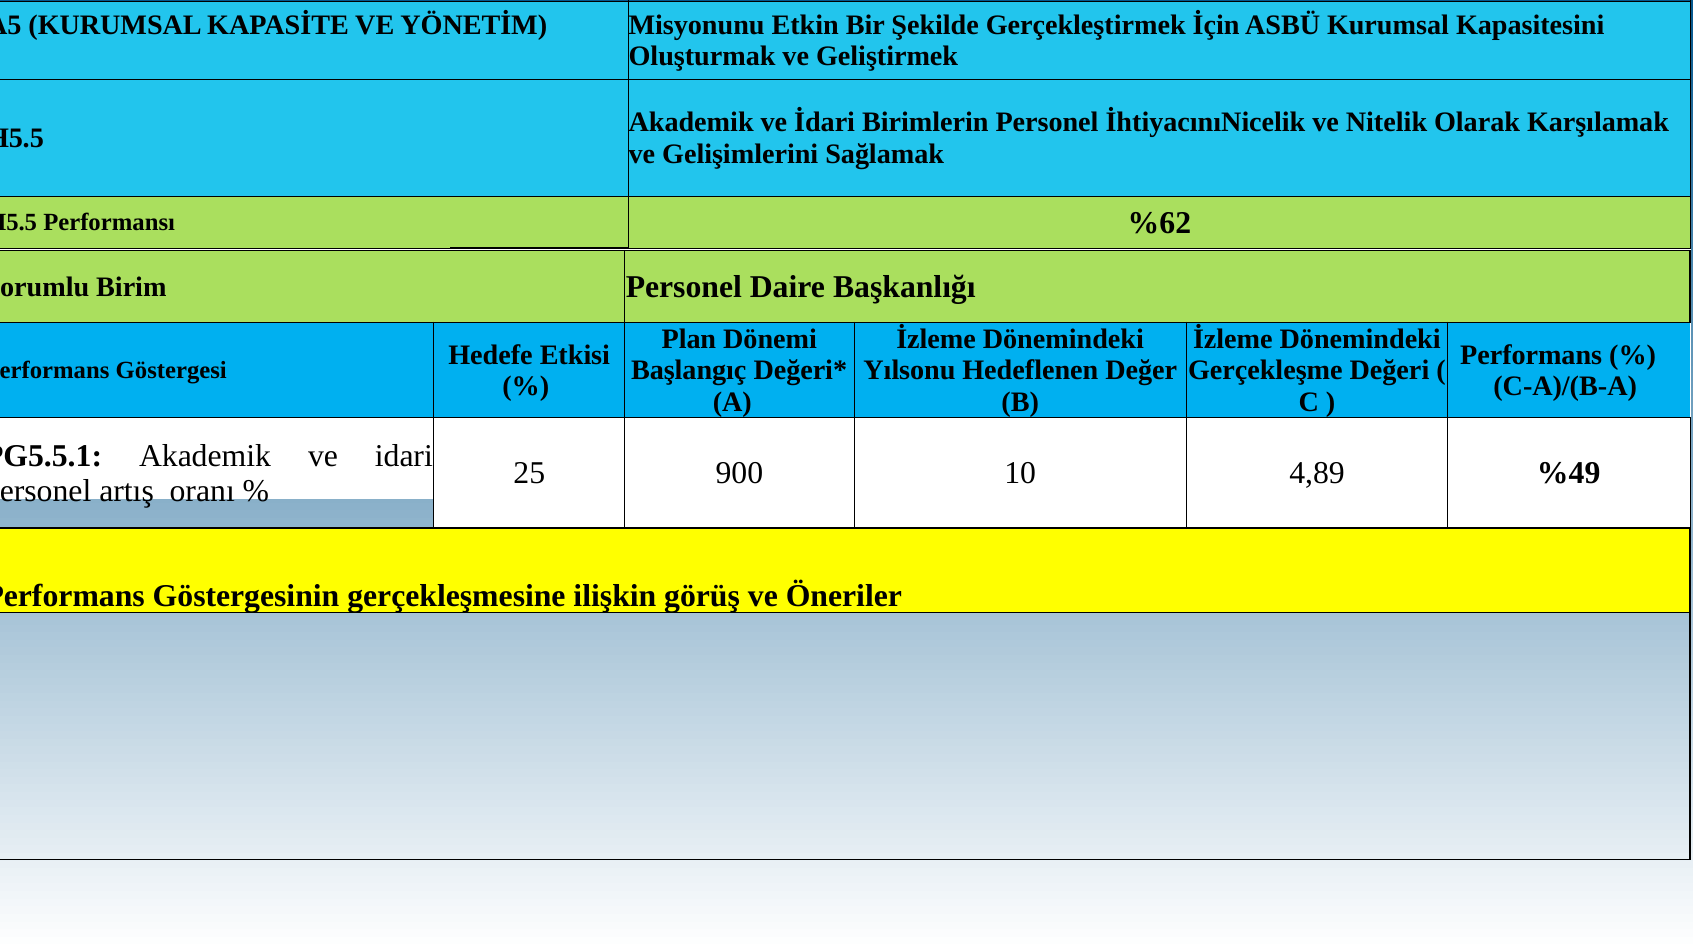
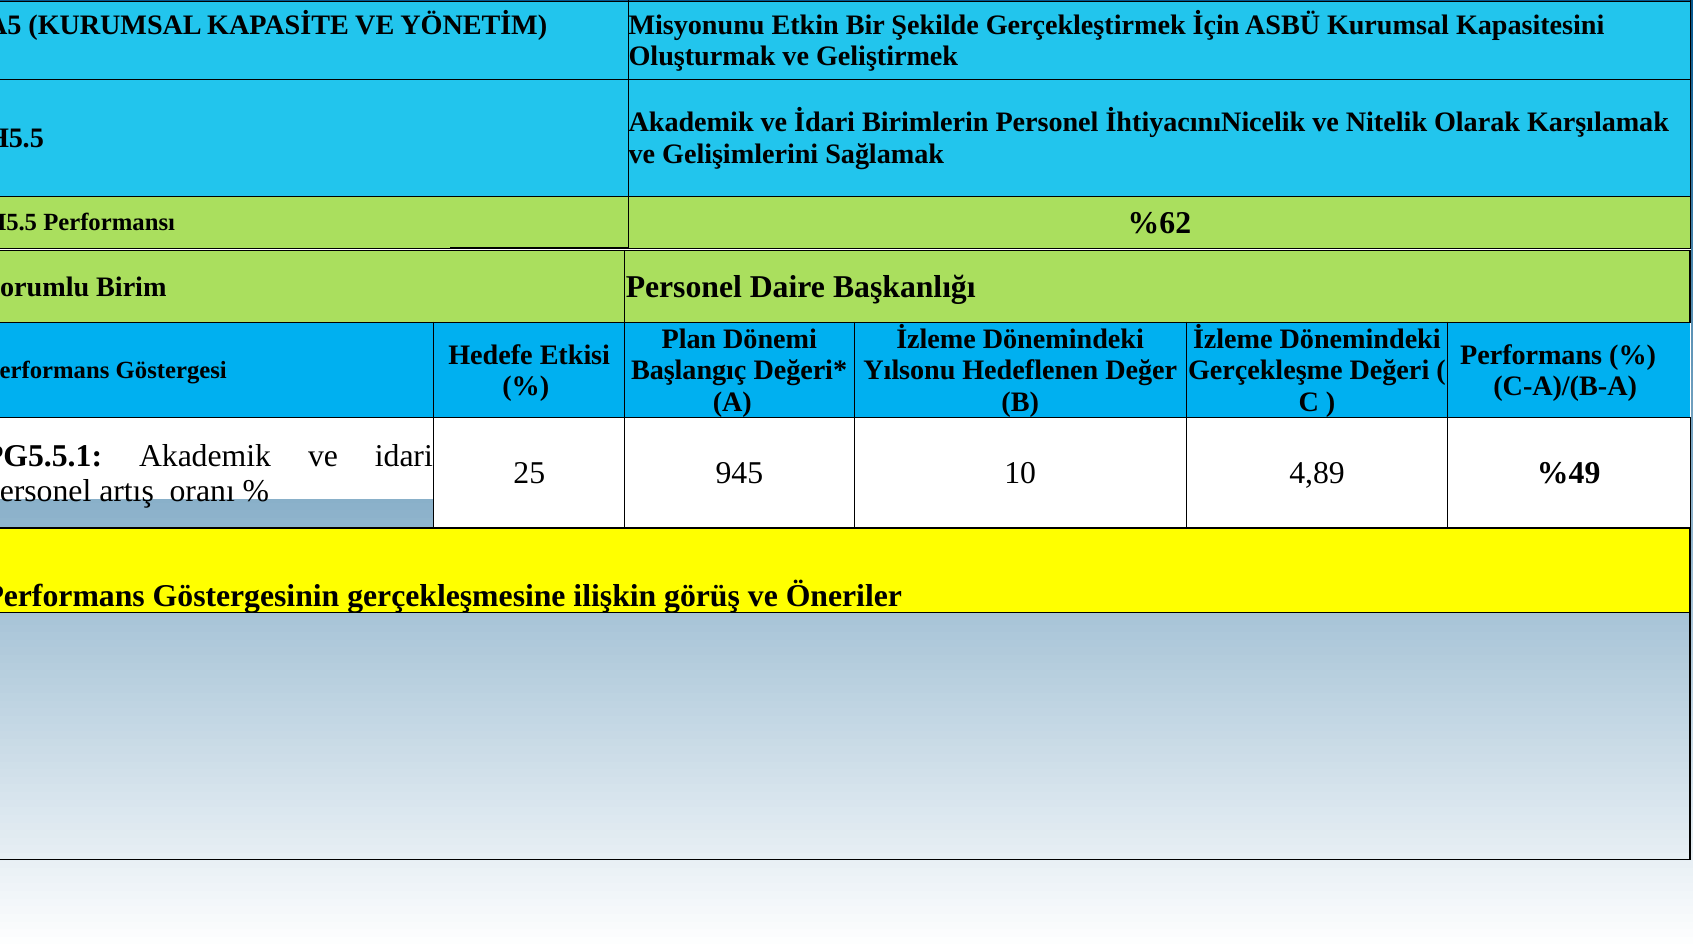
900: 900 -> 945
